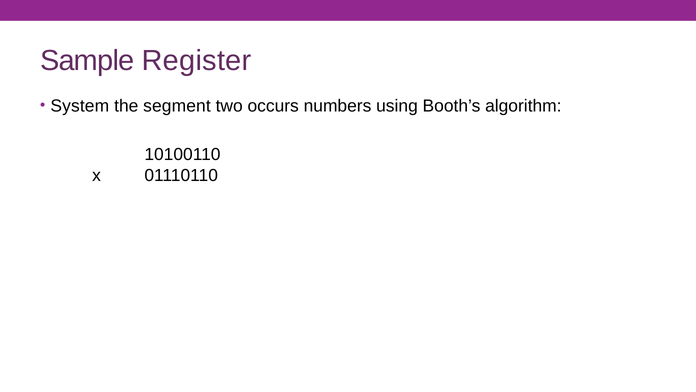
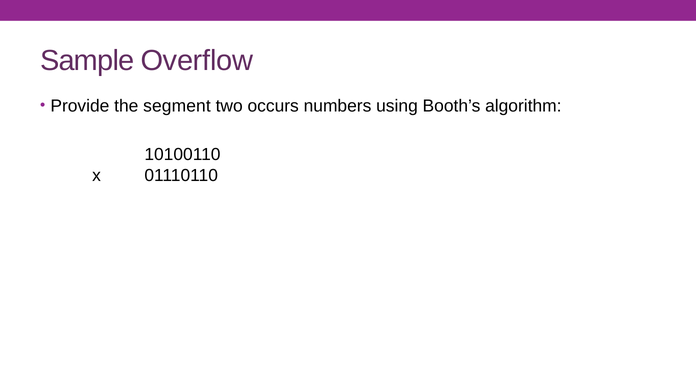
Register: Register -> Overflow
System: System -> Provide
